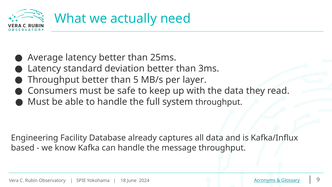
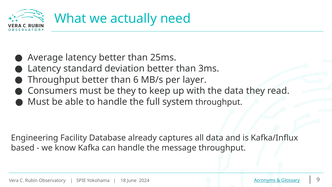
5: 5 -> 6
be safe: safe -> they
